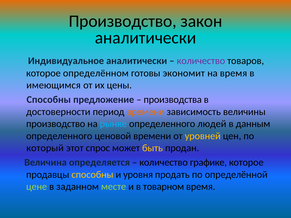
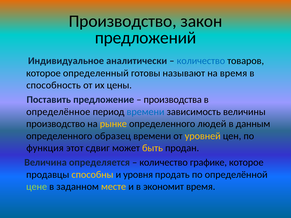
аналитически at (146, 38): аналитически -> предложений
количество at (201, 61) colour: purple -> blue
определённом: определённом -> определенный
экономит: экономит -> называют
имеющимся: имеющимся -> способность
Способны at (49, 100): Способны -> Поставить
достоверности: достоверности -> определённое
времени at (146, 112) colour: orange -> blue
рынке colour: light blue -> yellow
ценовой: ценовой -> образец
который: который -> функция
спрос: спрос -> сдвиг
месте colour: light green -> yellow
товарном: товарном -> экономит
